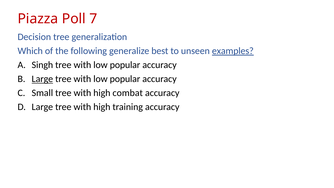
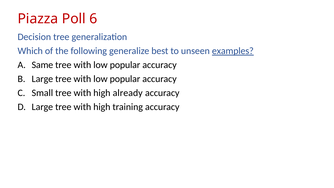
7: 7 -> 6
Singh: Singh -> Same
Large at (42, 79) underline: present -> none
combat: combat -> already
